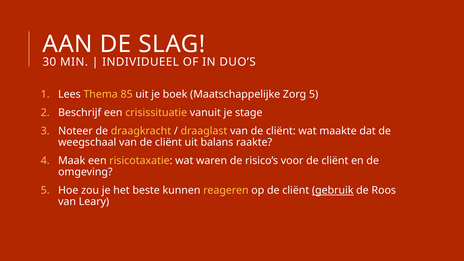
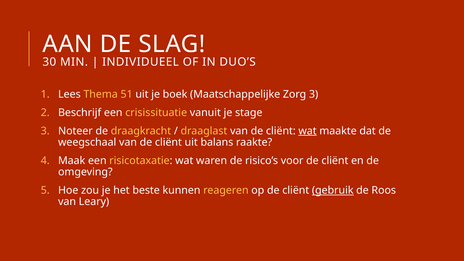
85: 85 -> 51
Zorg 5: 5 -> 3
wat at (308, 131) underline: none -> present
